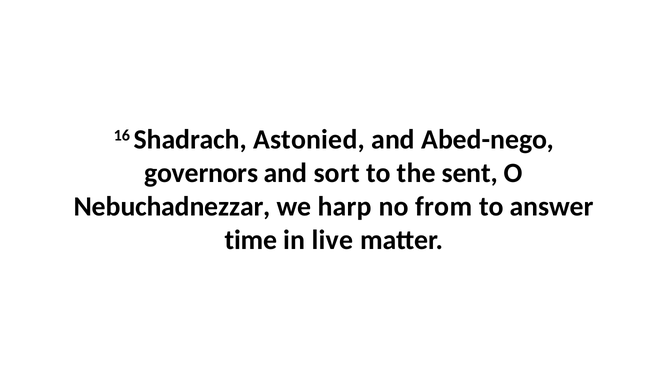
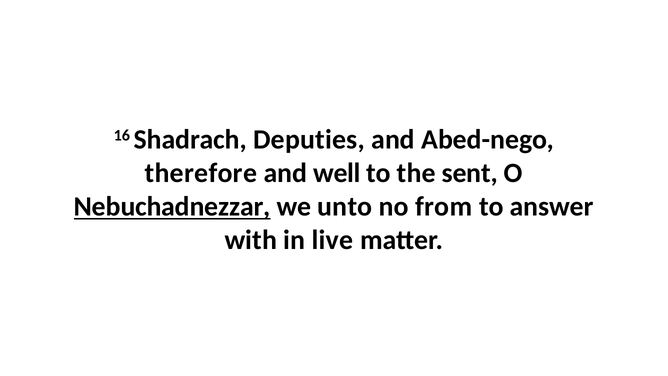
Astonied: Astonied -> Deputies
governors: governors -> therefore
sort: sort -> well
Nebuchadnezzar underline: none -> present
harp: harp -> unto
time: time -> with
